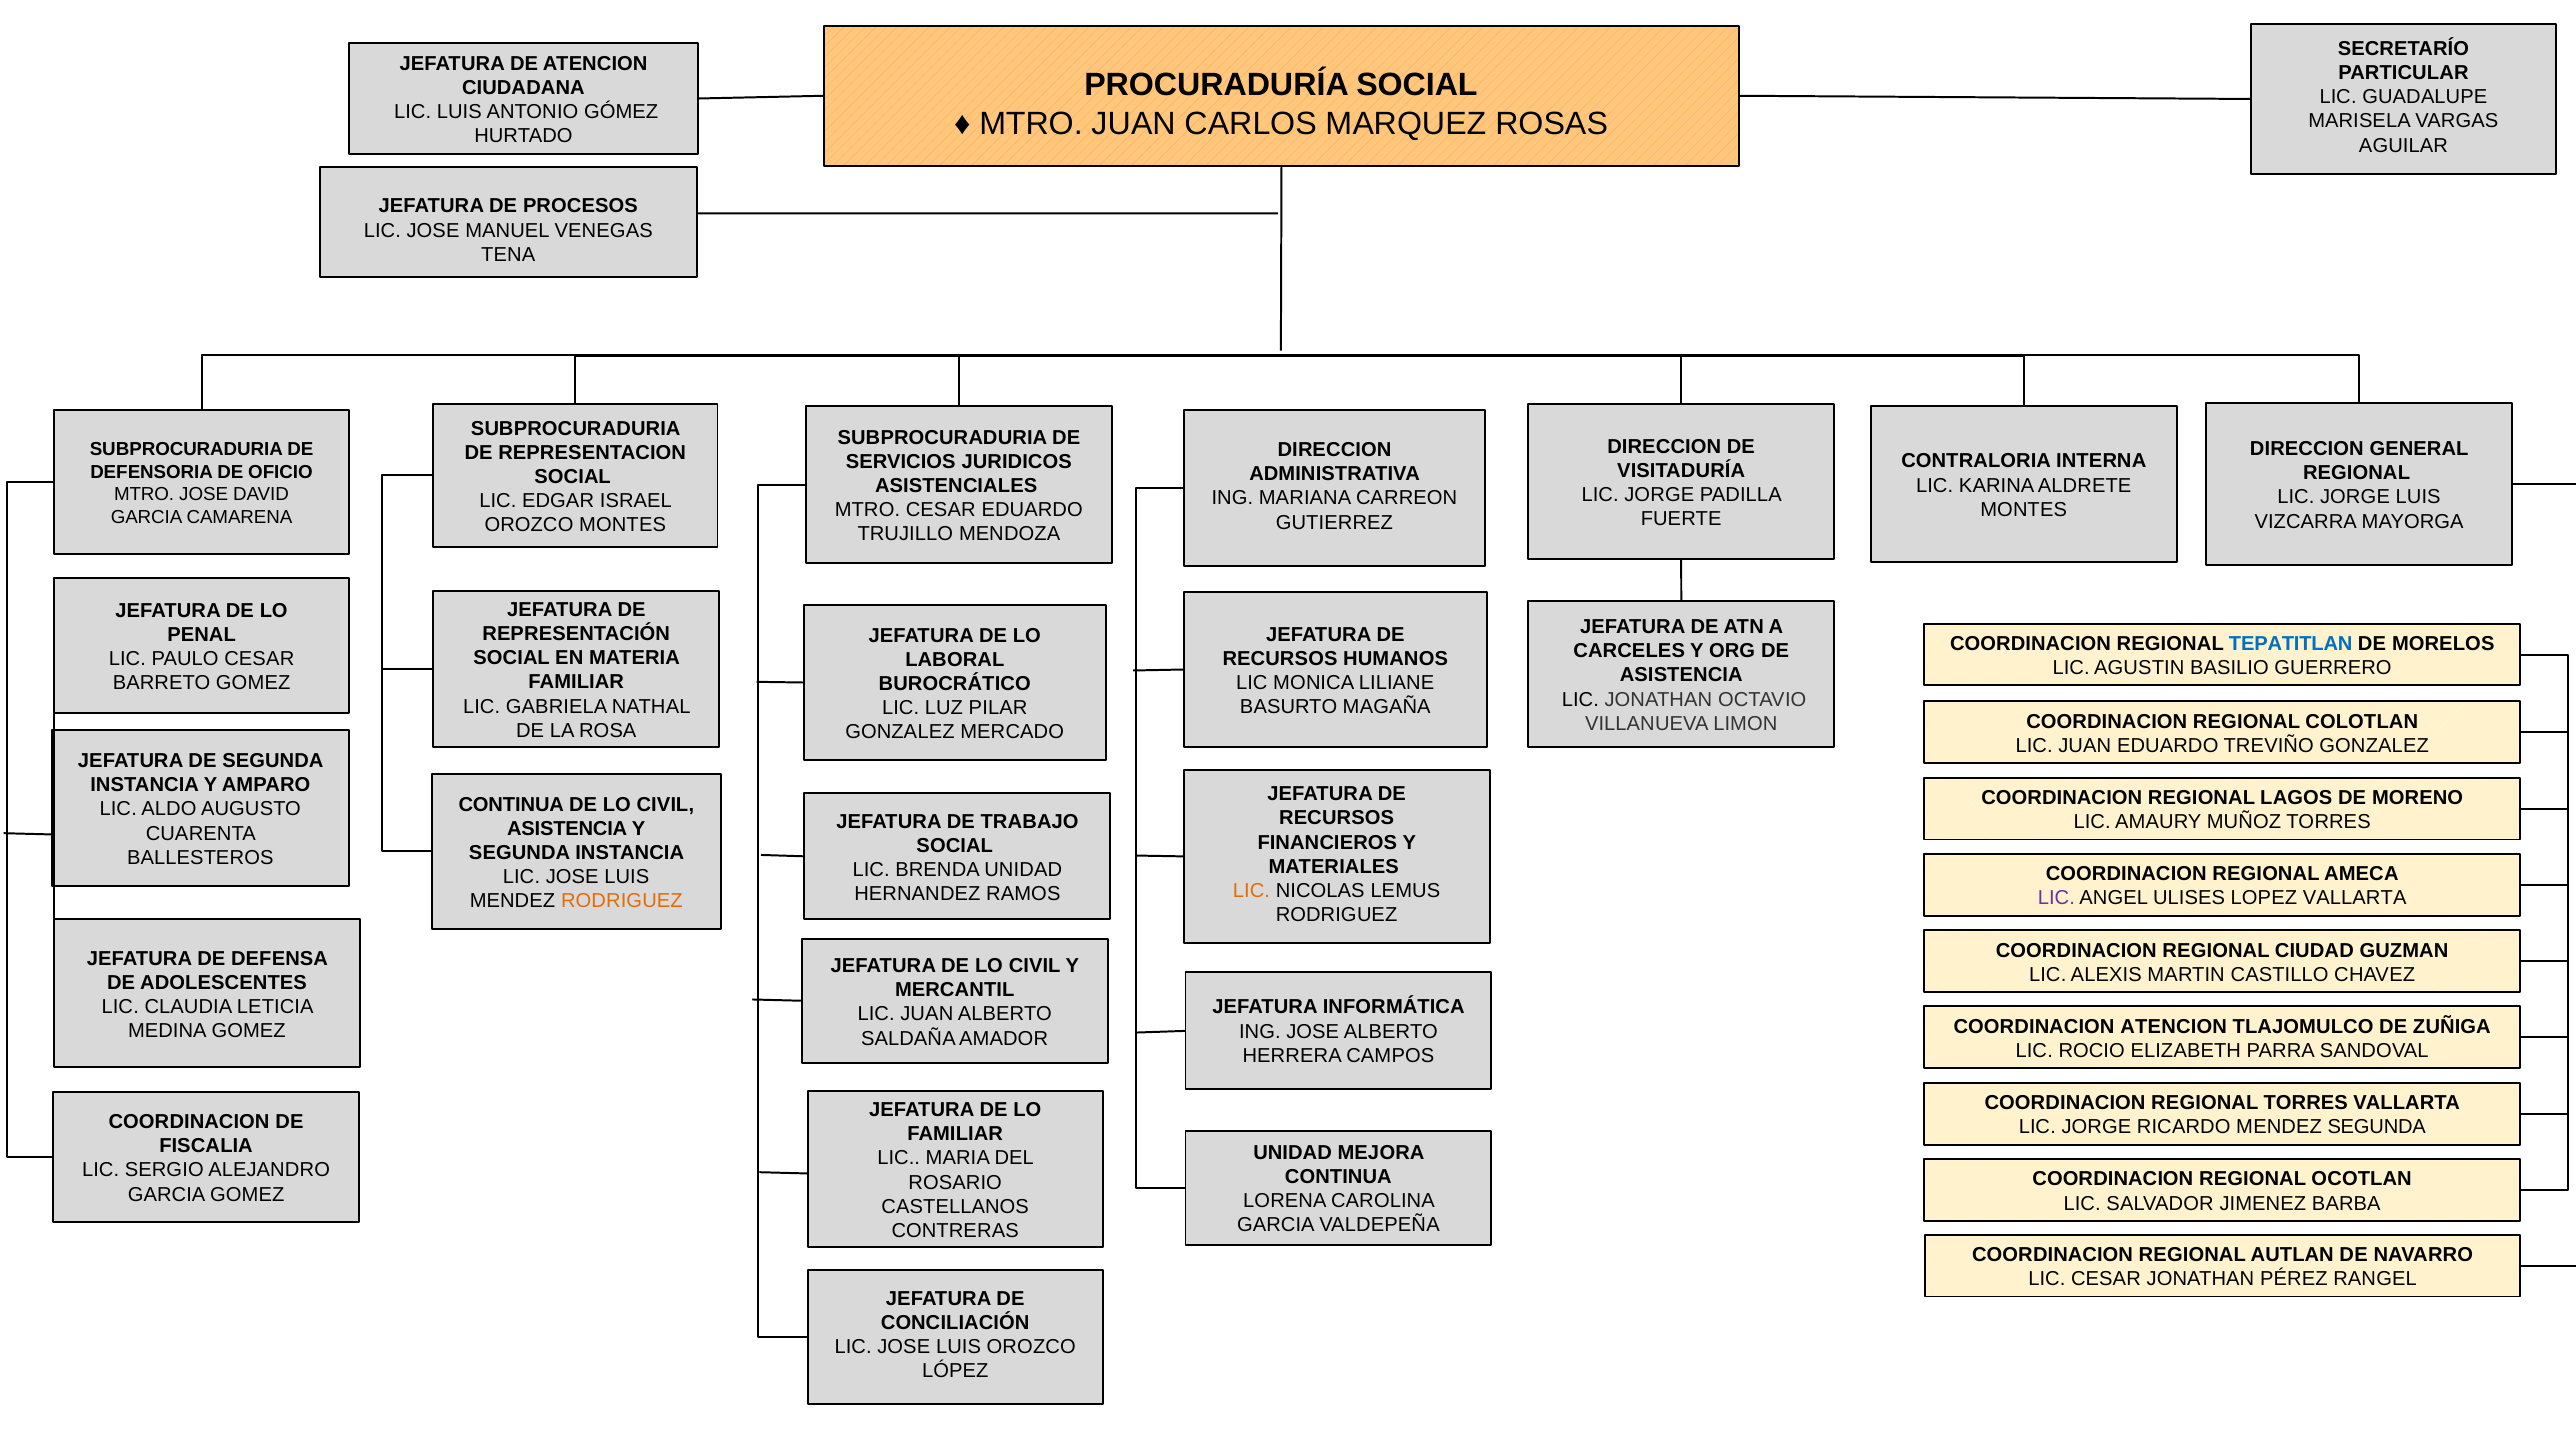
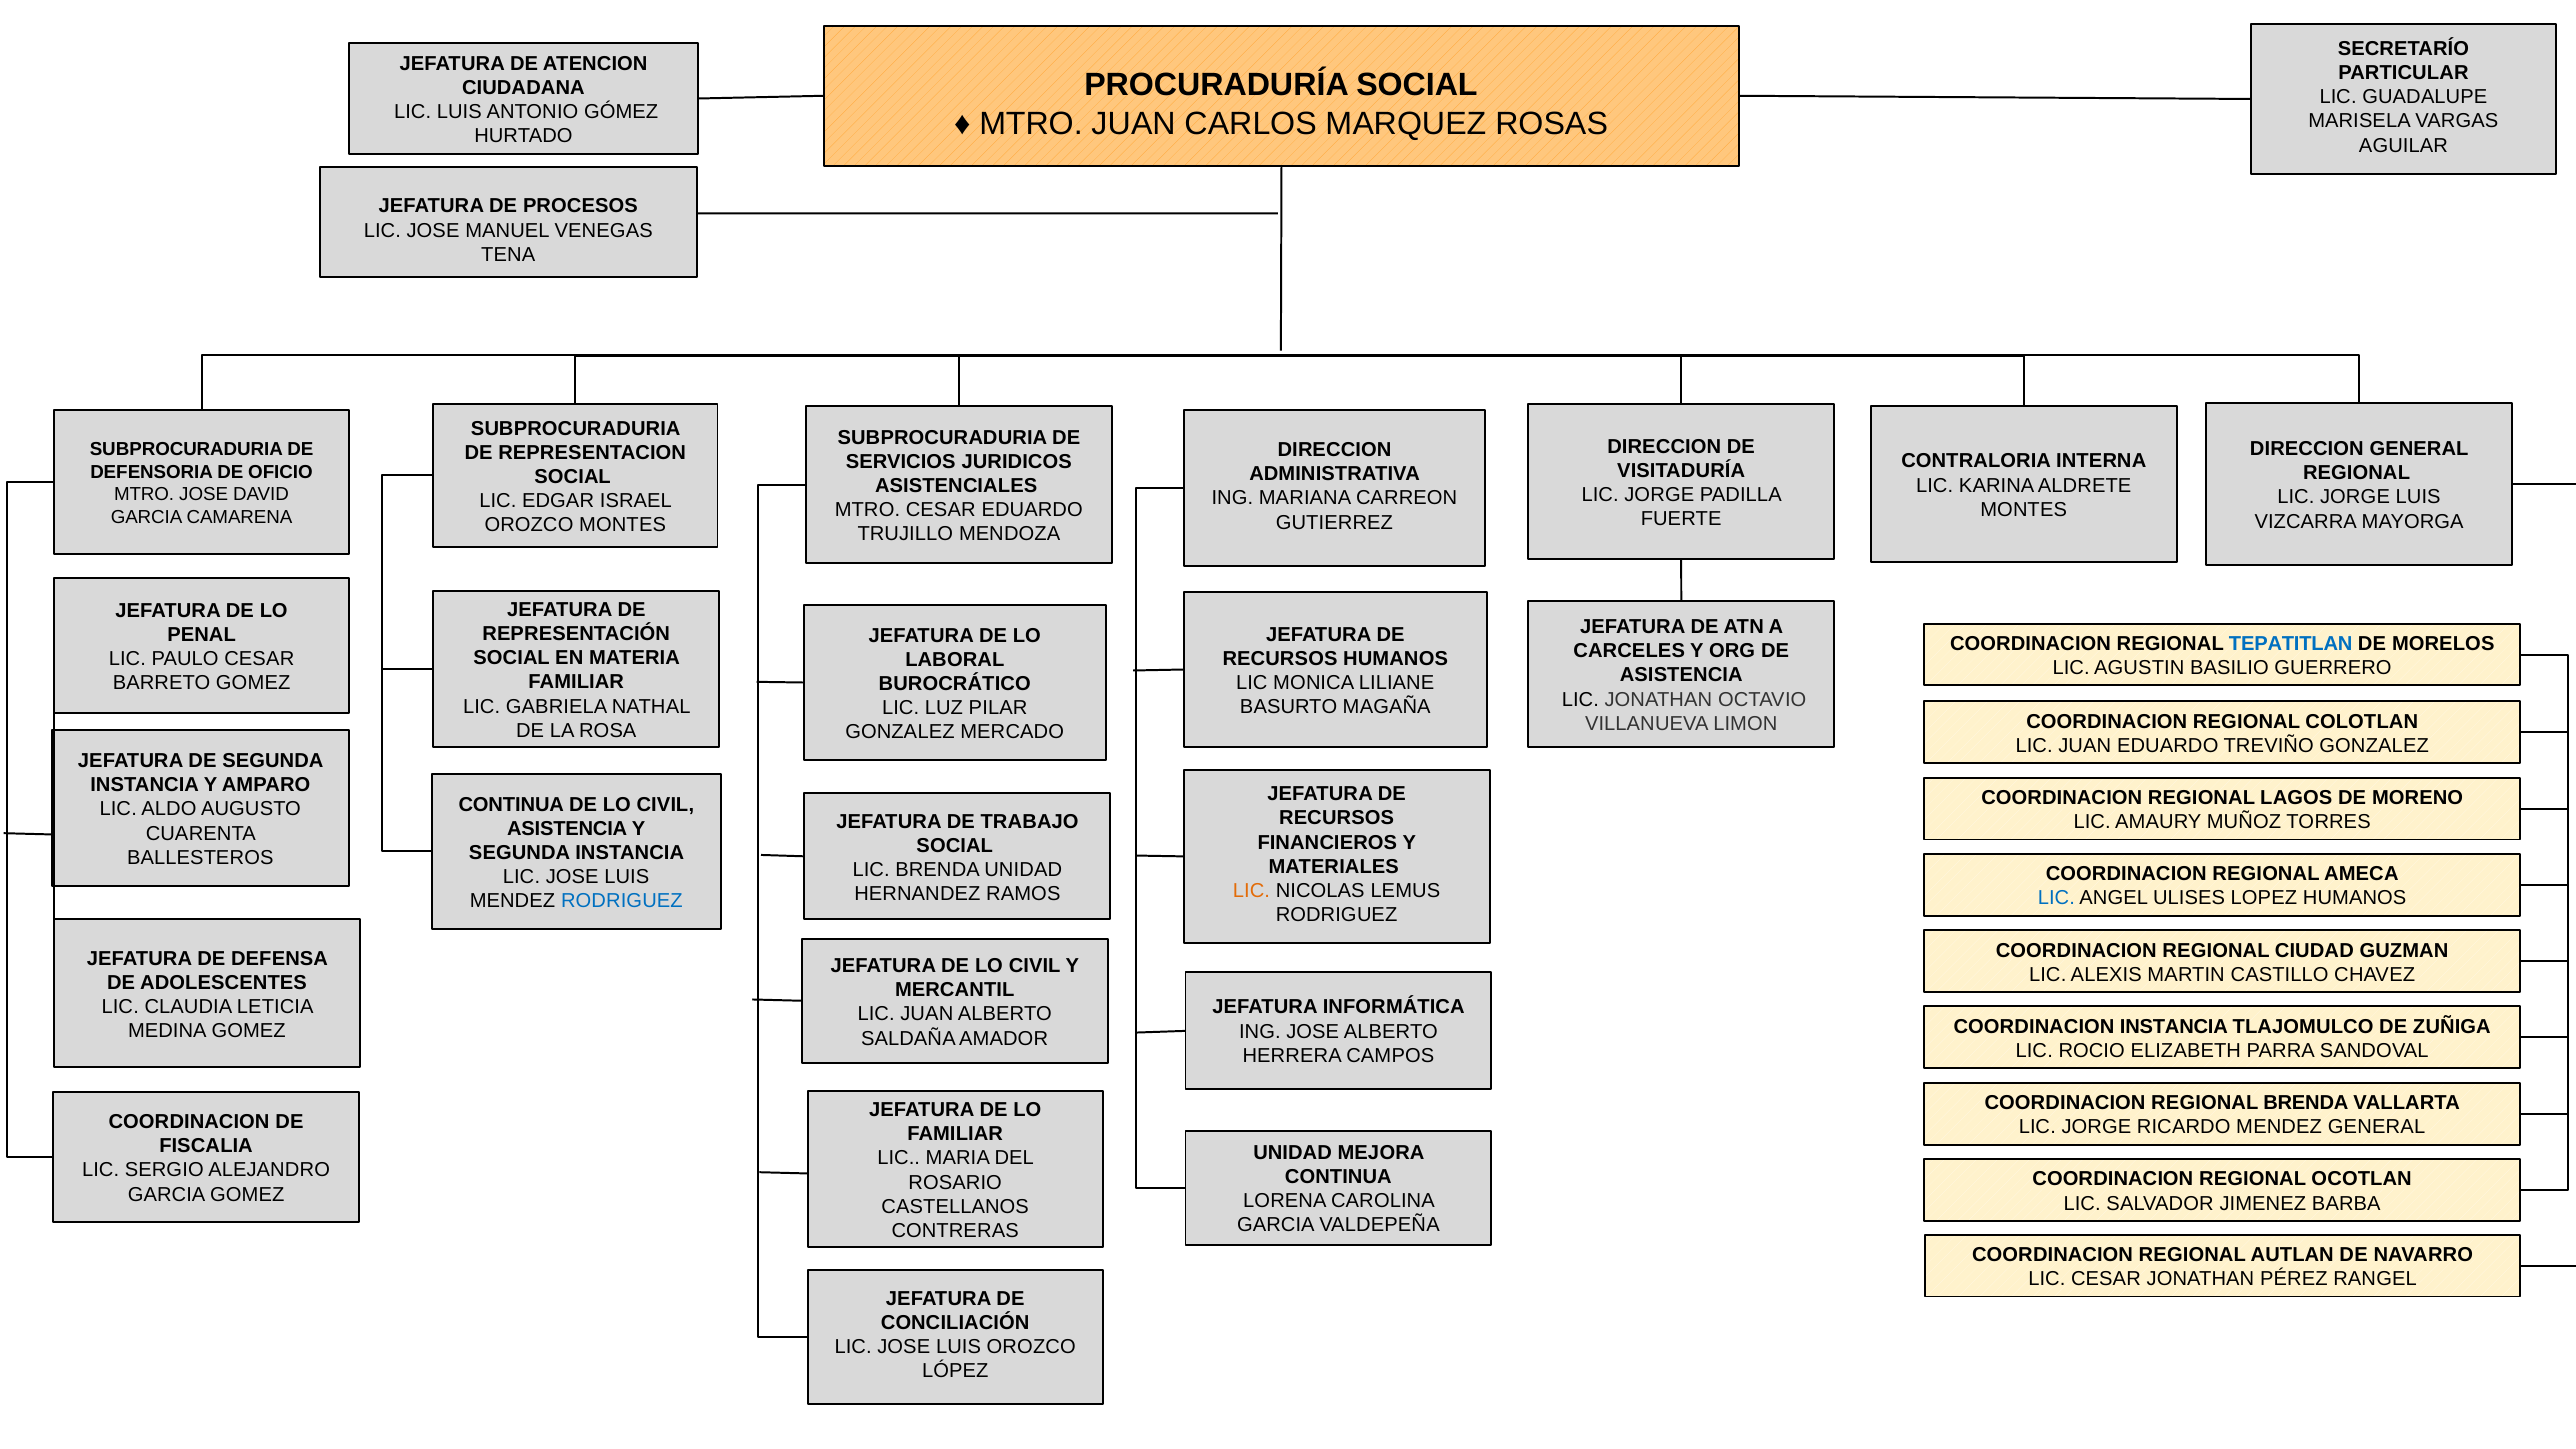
LIC at (2056, 898) colour: purple -> blue
LOPEZ VALLARTA: VALLARTA -> HUMANOS
RODRIGUEZ at (622, 901) colour: orange -> blue
COORDINACION ATENCION: ATENCION -> INSTANCIA
REGIONAL TORRES: TORRES -> BRENDA
MENDEZ SEGUNDA: SEGUNDA -> GENERAL
